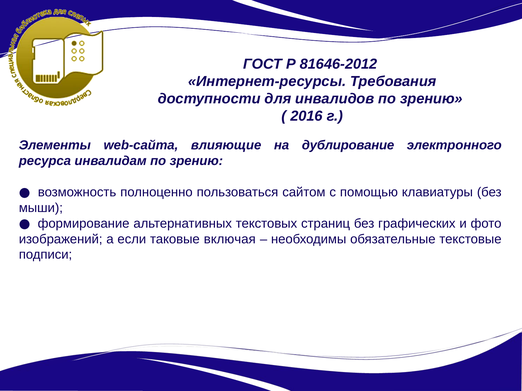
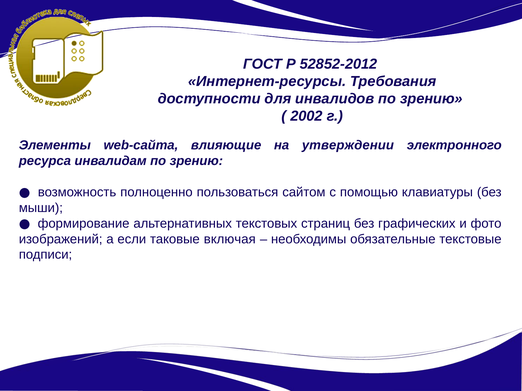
81646-2012: 81646-2012 -> 52852-2012
2016: 2016 -> 2002
дублирование: дублирование -> утверждении
